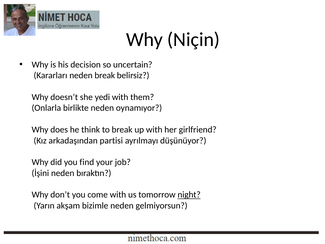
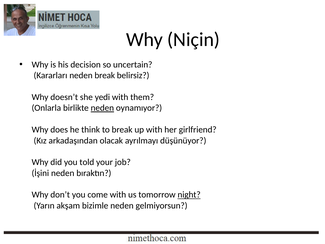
neden at (102, 108) underline: none -> present
partisi: partisi -> olacak
find: find -> told
